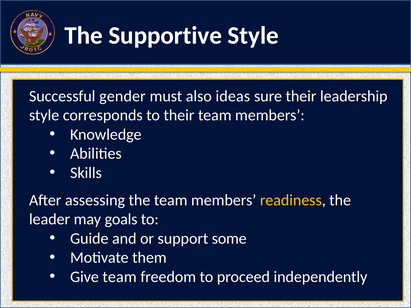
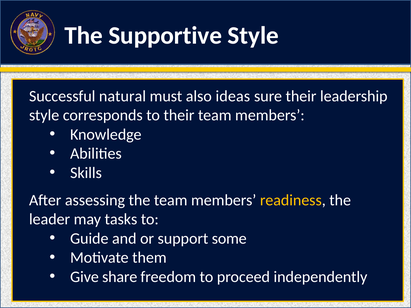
gender: gender -> natural
goals: goals -> tasks
Give team: team -> share
